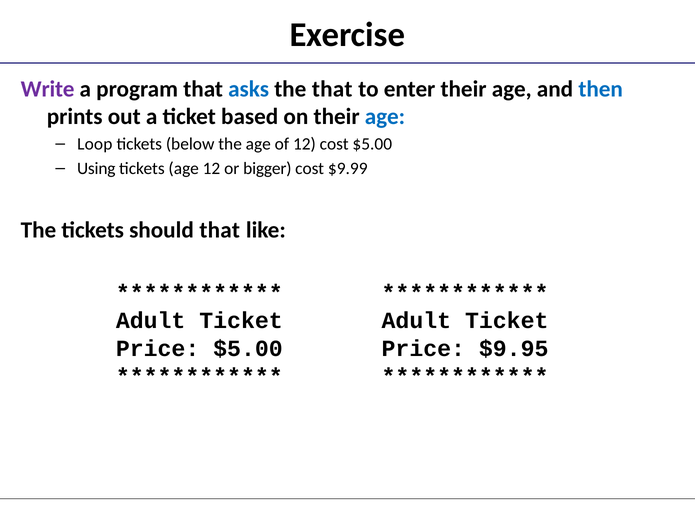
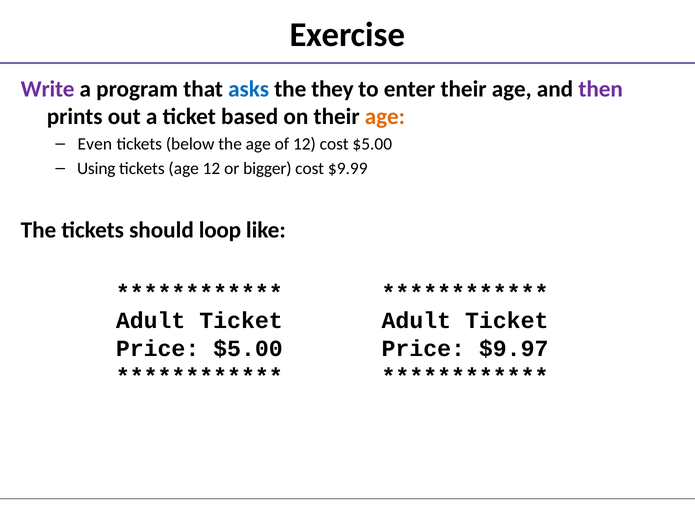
the that: that -> they
then colour: blue -> purple
age at (385, 117) colour: blue -> orange
Loop: Loop -> Even
should that: that -> loop
$9.95: $9.95 -> $9.97
